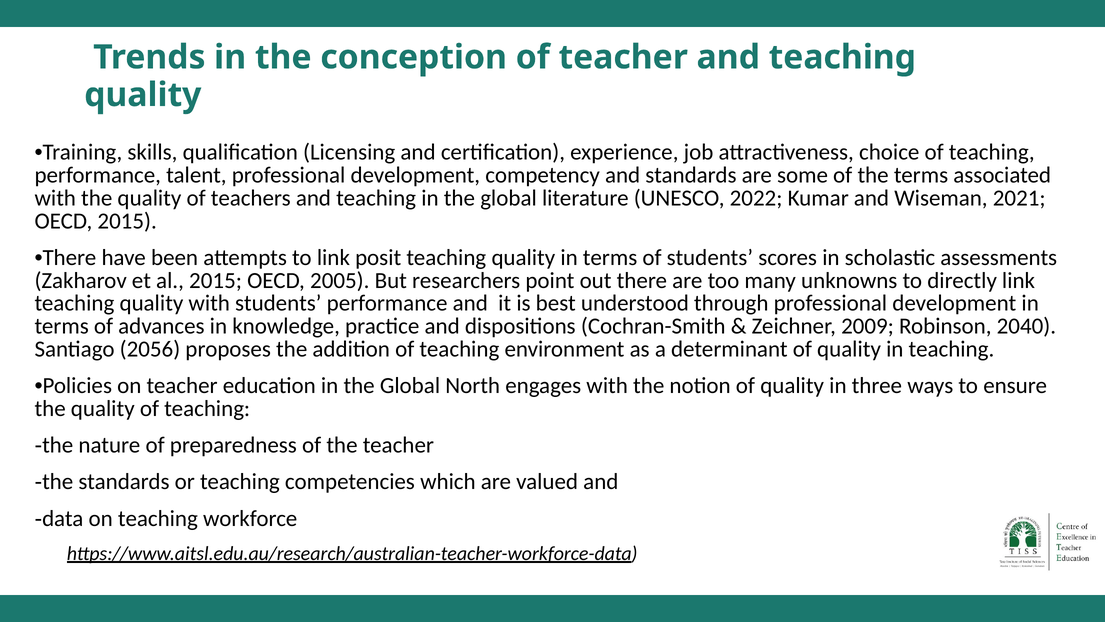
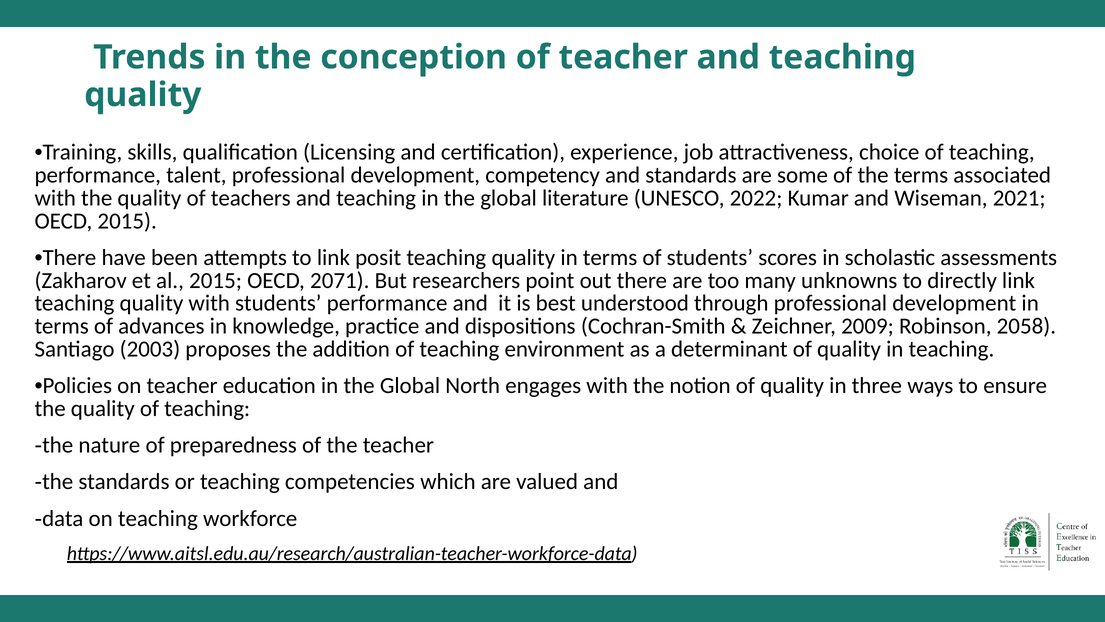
2005: 2005 -> 2071
2040: 2040 -> 2058
2056: 2056 -> 2003
